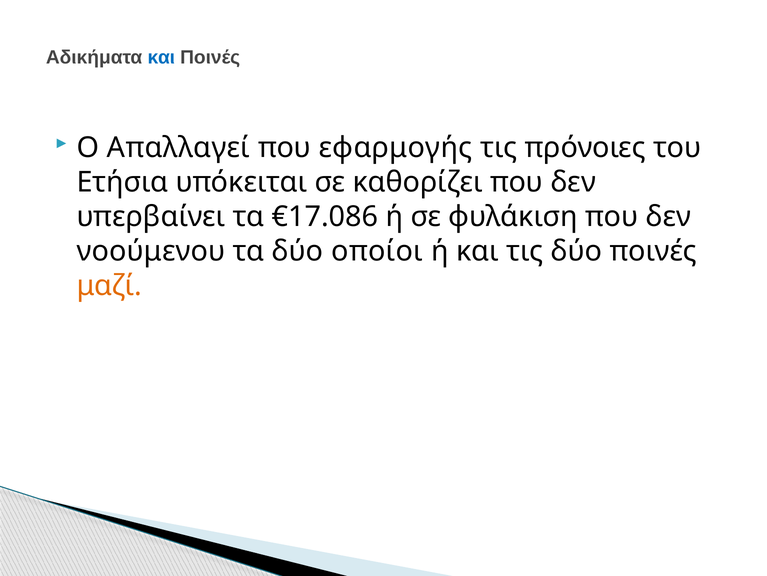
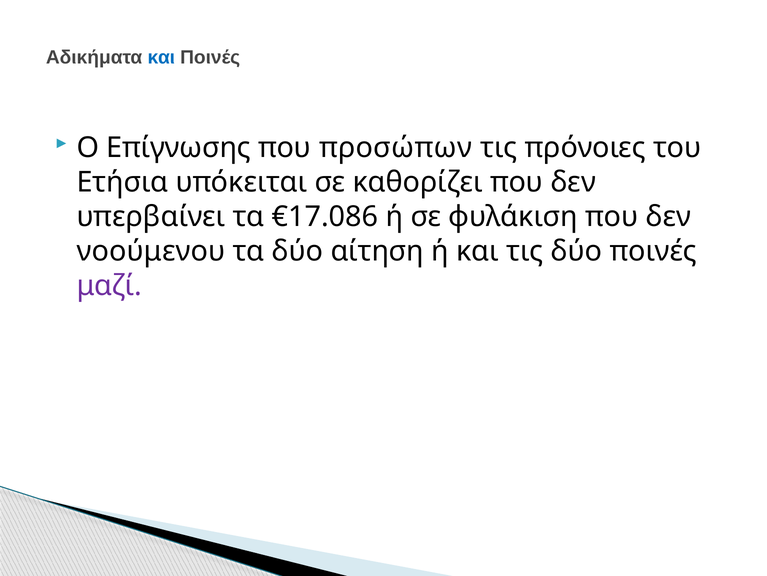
Απαλλαγεί: Απαλλαγεί -> Επίγνωσης
εφαρμογής: εφαρμογής -> προσώπων
οποίοι: οποίοι -> αίτηση
μαζί colour: orange -> purple
